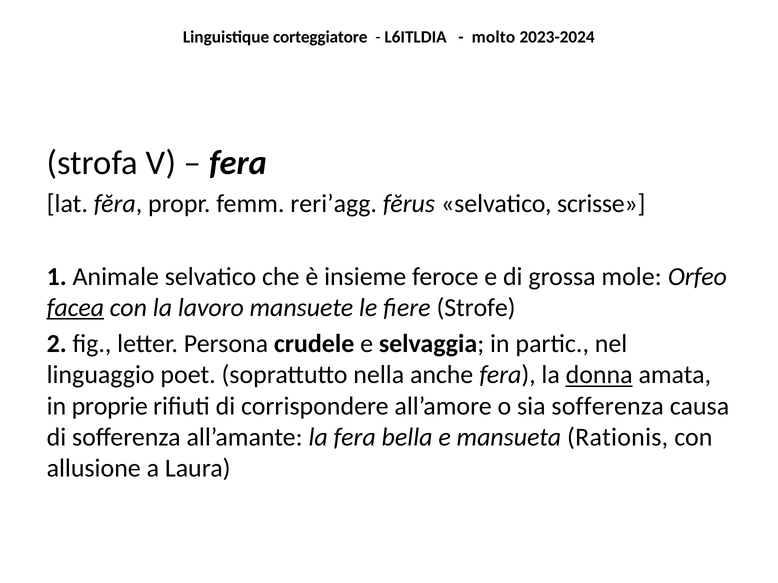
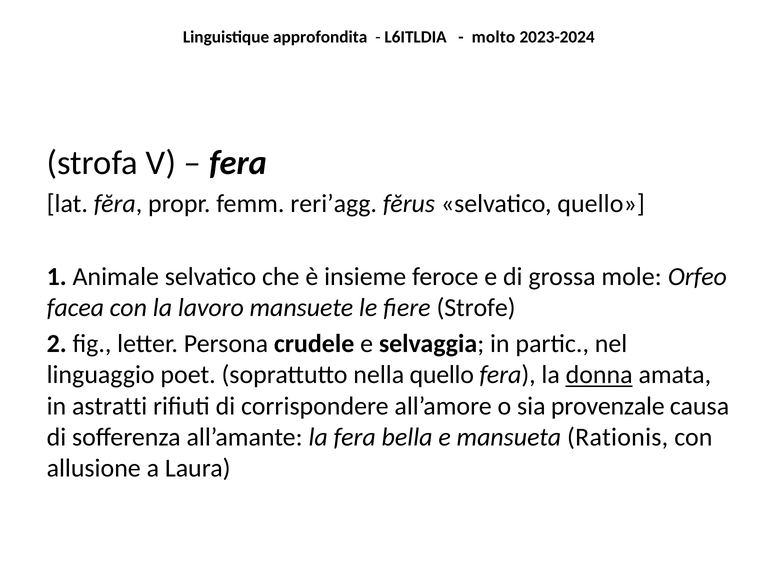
corteggiatore: corteggiatore -> approfondita
selvatico scrisse: scrisse -> quello
facea underline: present -> none
nella anche: anche -> quello
proprie: proprie -> astratti
sia sofferenza: sofferenza -> provenzale
